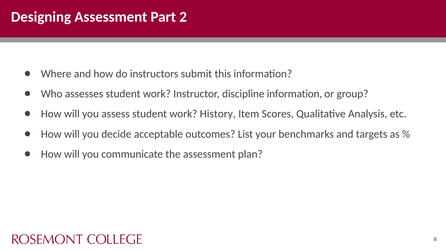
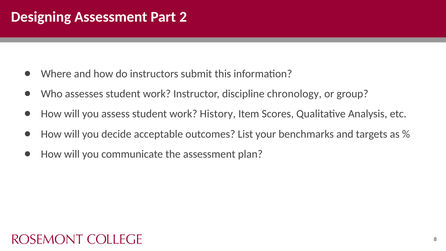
discipline information: information -> chronology
